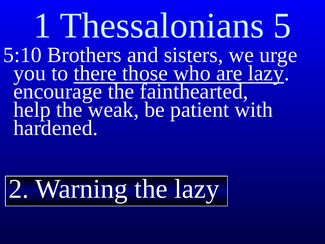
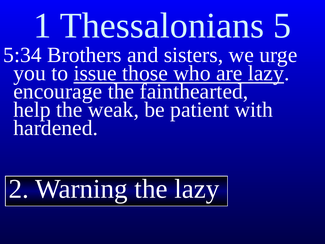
5:10: 5:10 -> 5:34
there: there -> issue
